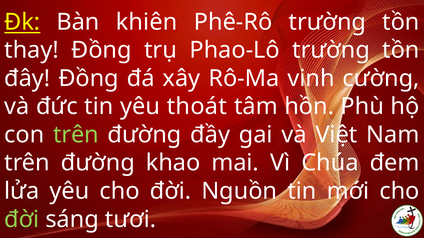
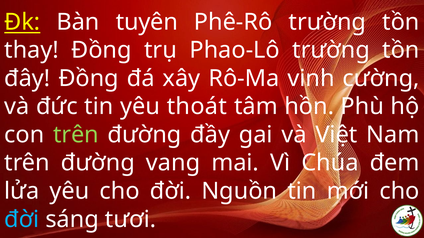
khiên: khiên -> tuyên
khao: khao -> vang
đời at (22, 220) colour: light green -> light blue
